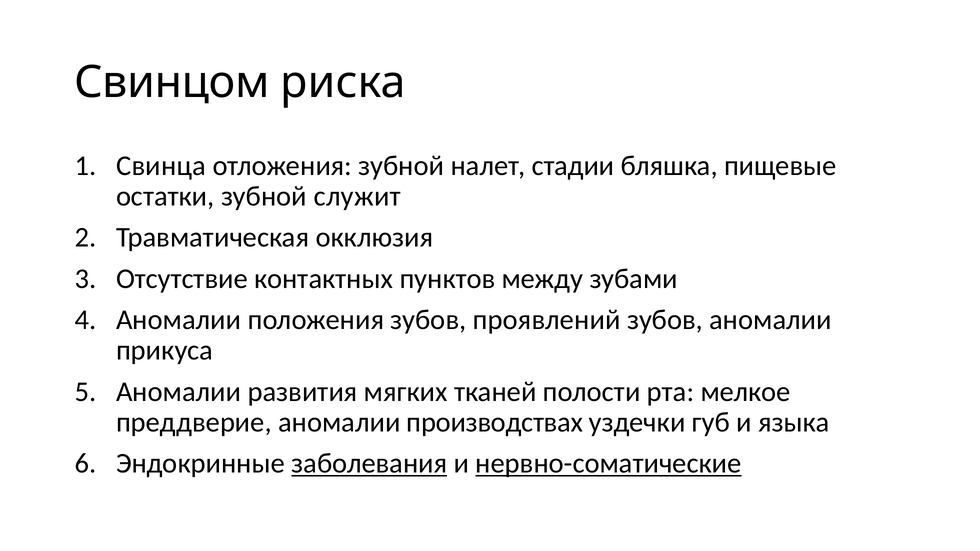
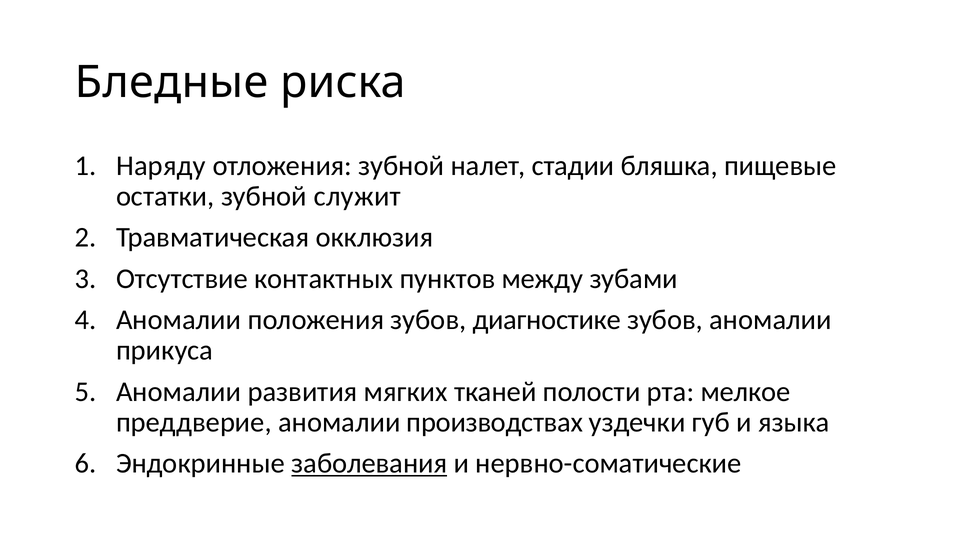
Свинцом: Свинцом -> Бледные
Свинца: Свинца -> Наряду
проявлений: проявлений -> диагностике
нервно-соматические underline: present -> none
